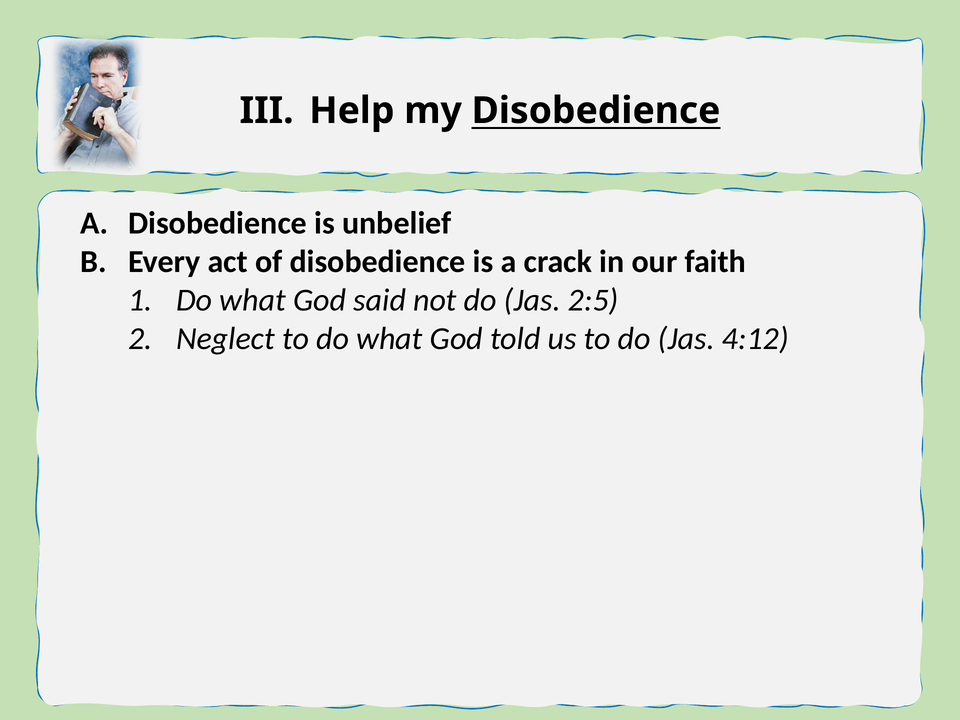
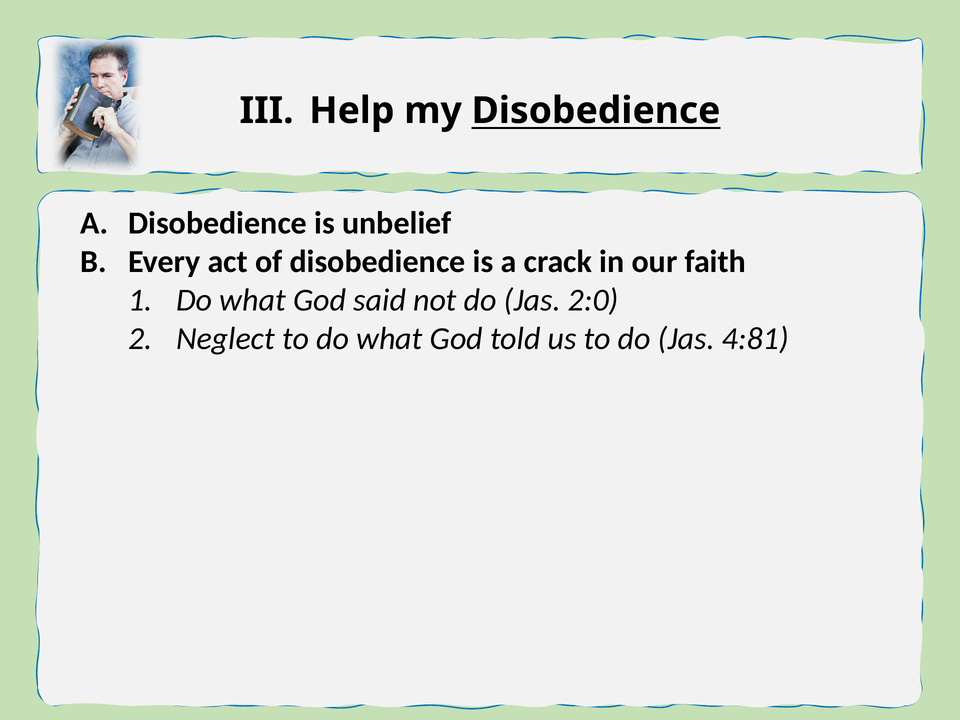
2:5: 2:5 -> 2:0
4:12: 4:12 -> 4:81
